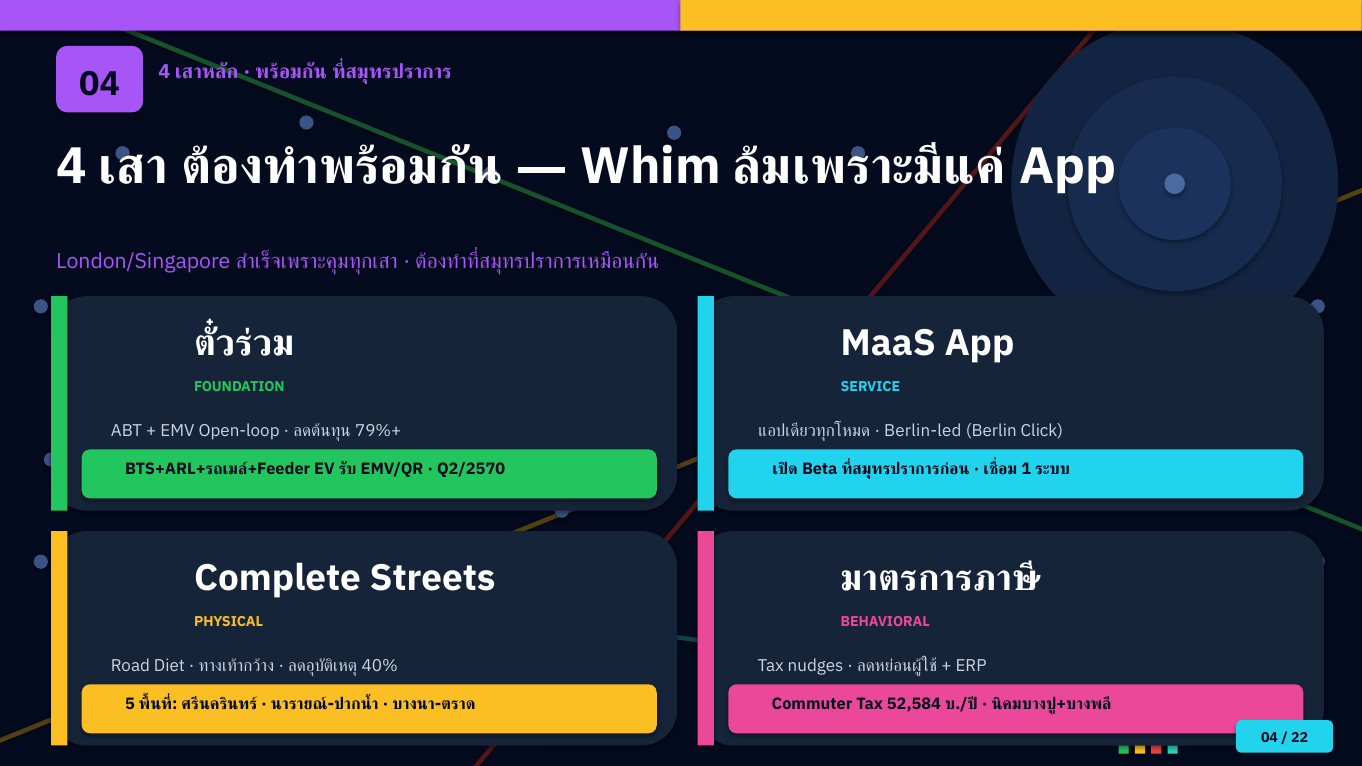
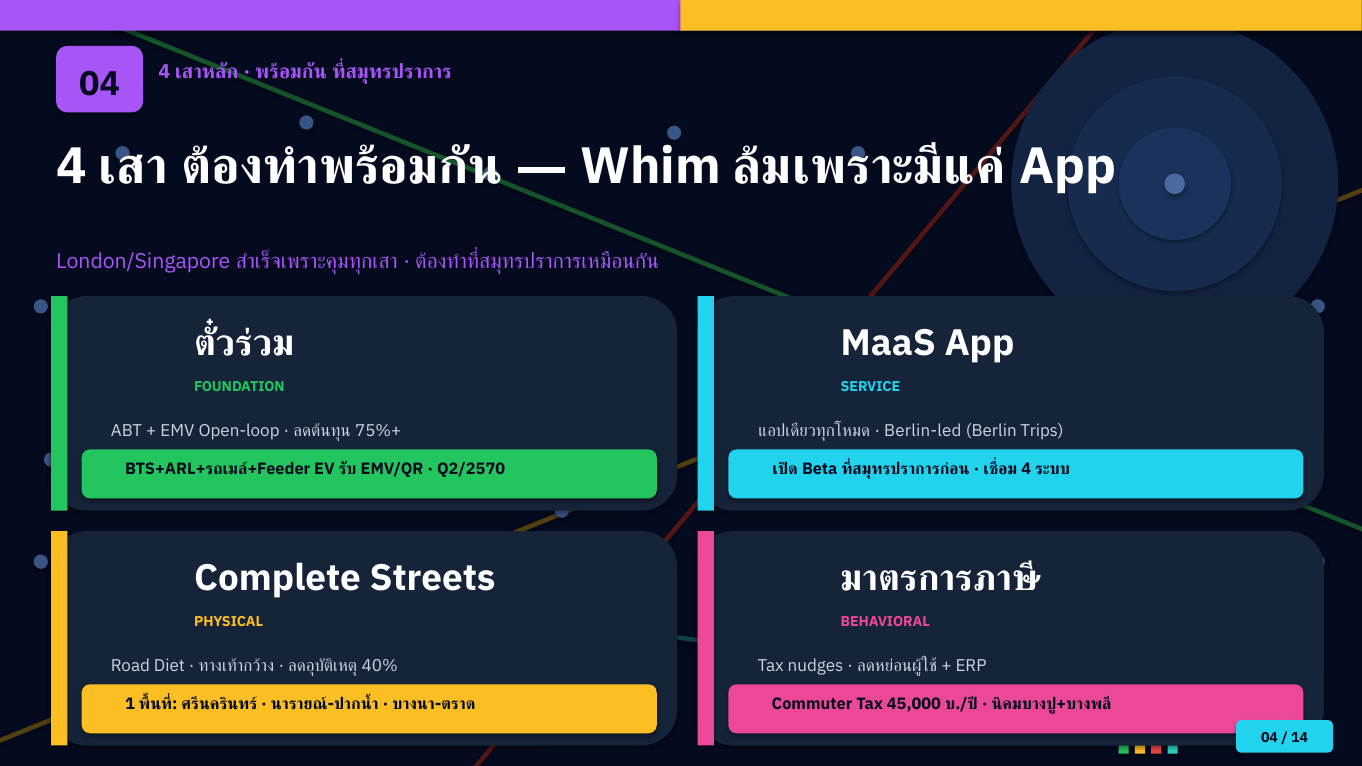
79%+: 79%+ -> 75%+
Click: Click -> Trips
1 at (1026, 469): 1 -> 4
5: 5 -> 1
52,584: 52,584 -> 45,000
22: 22 -> 14
